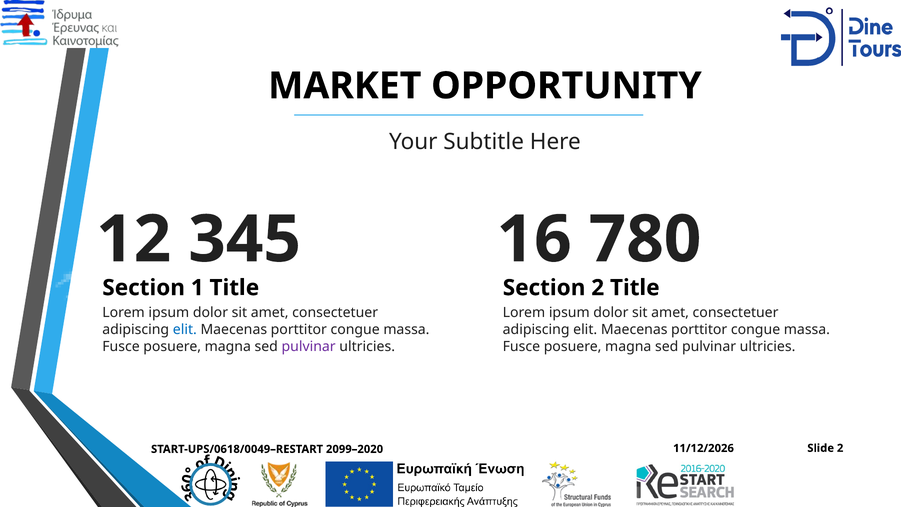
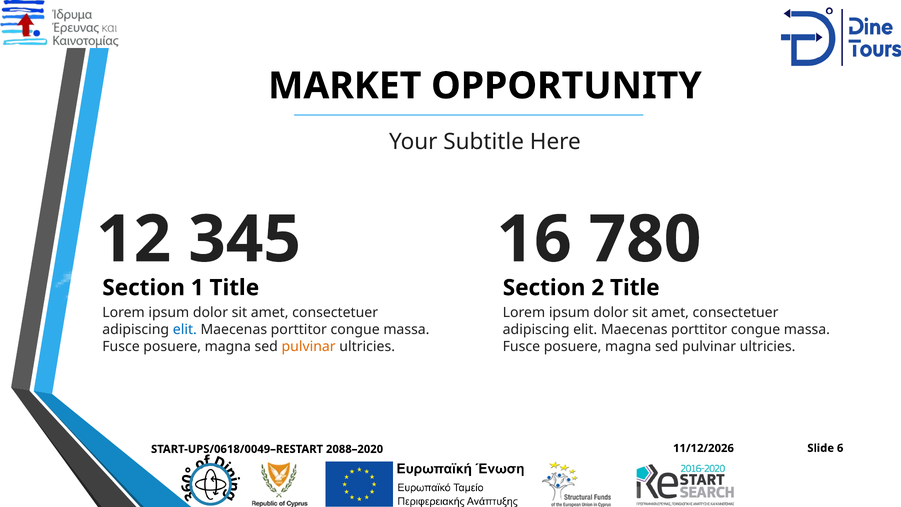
pulvinar at (309, 346) colour: purple -> orange
Slide 2: 2 -> 6
2099–2020: 2099–2020 -> 2088–2020
